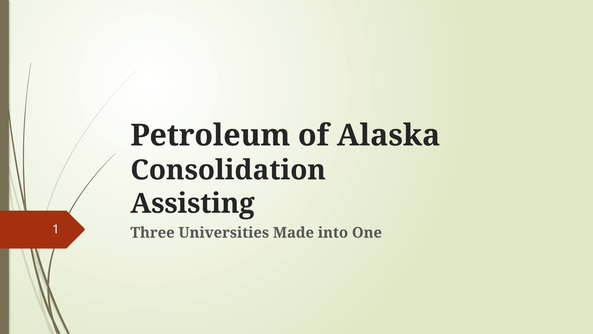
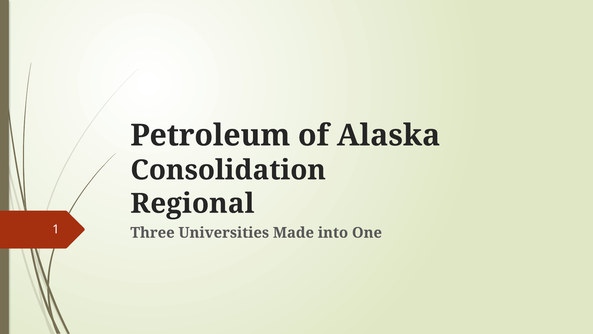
Assisting: Assisting -> Regional
